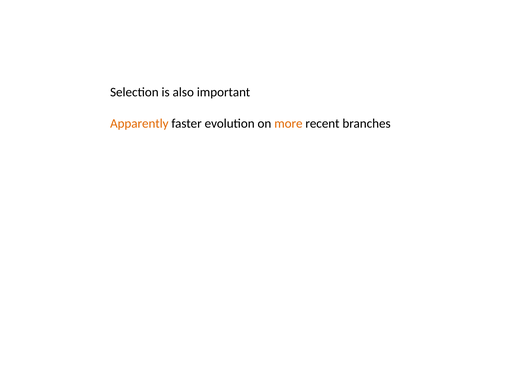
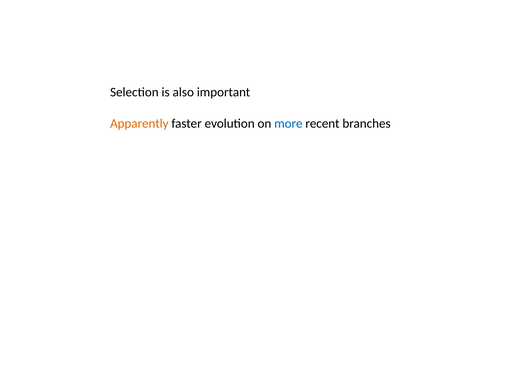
more colour: orange -> blue
